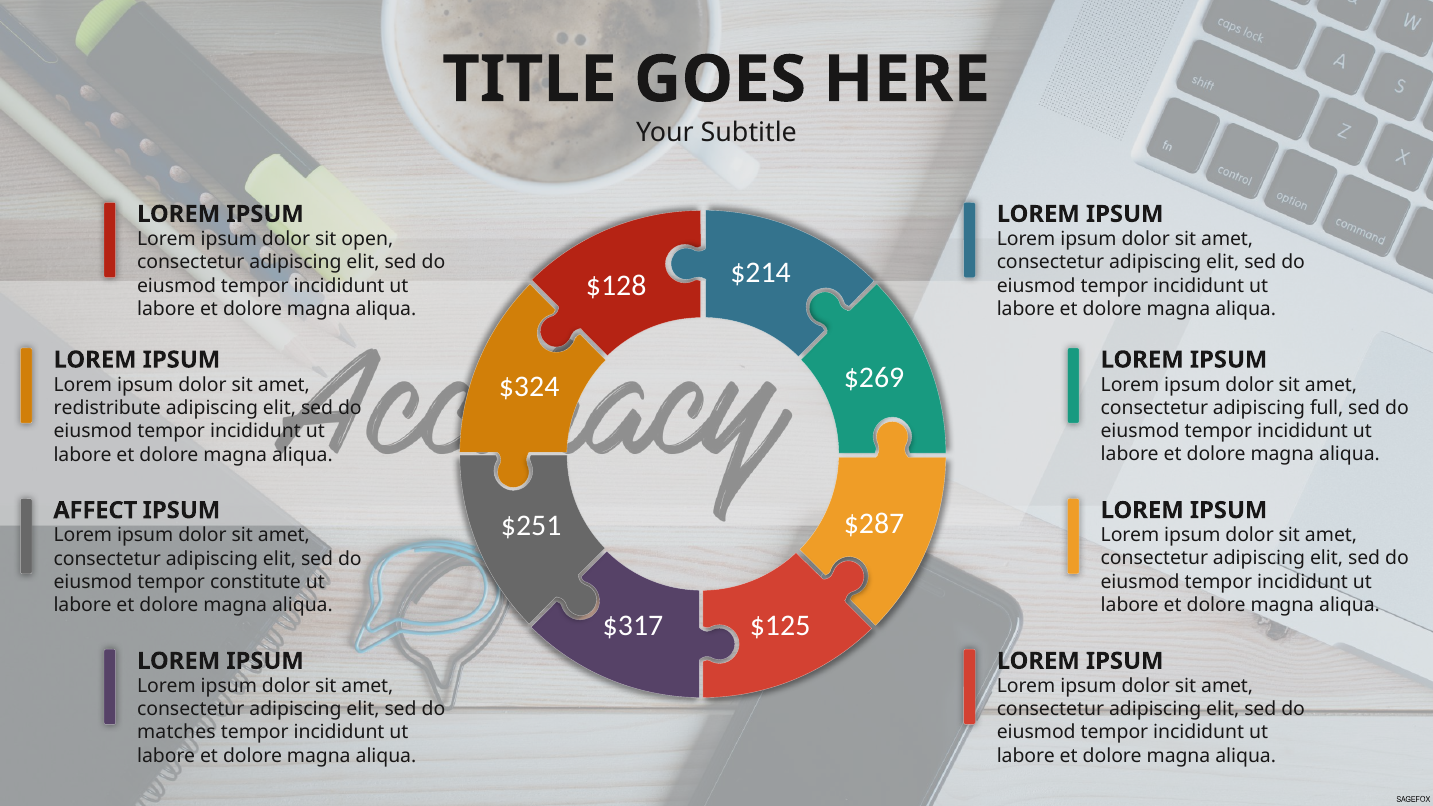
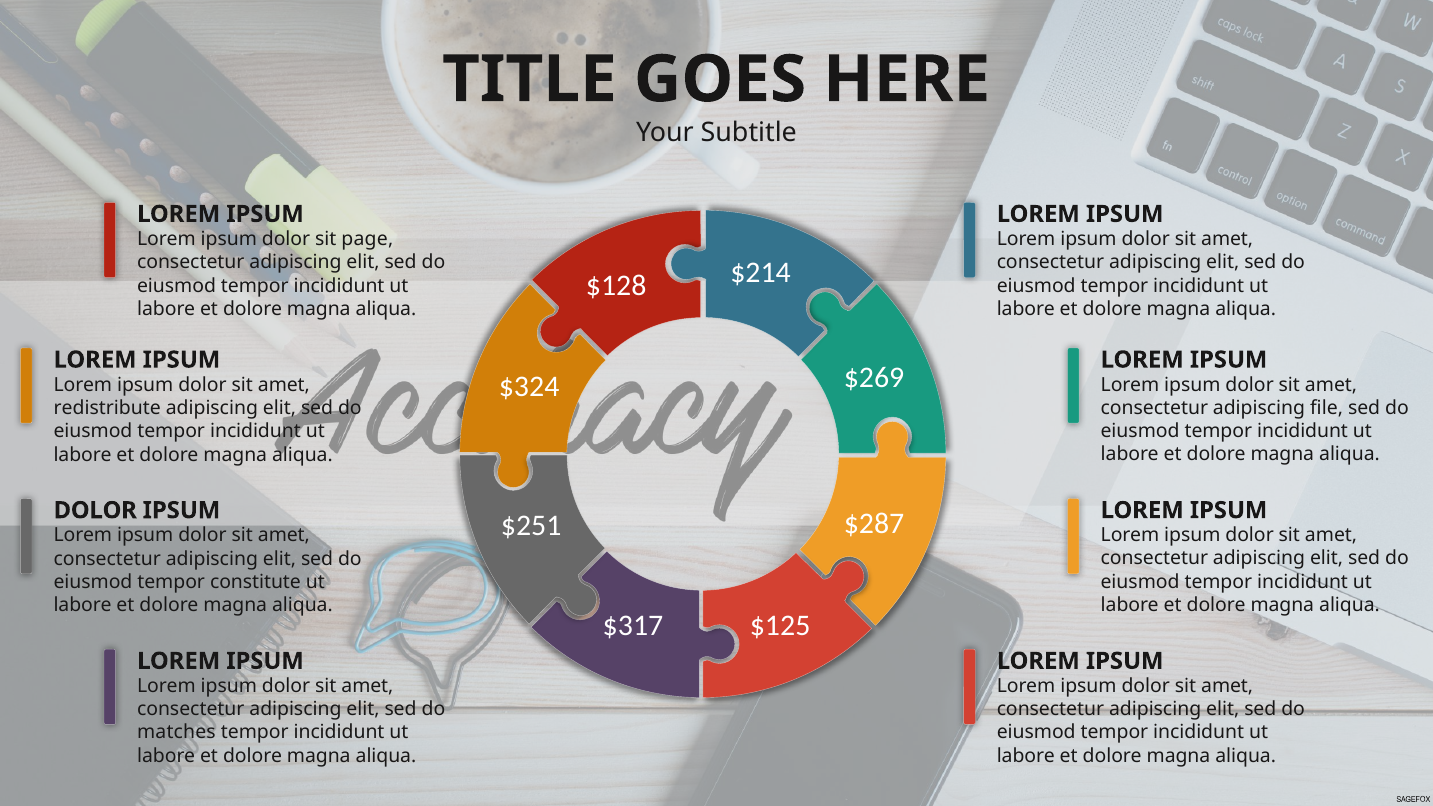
open: open -> page
full: full -> file
AFFECT at (95, 510): AFFECT -> DOLOR
